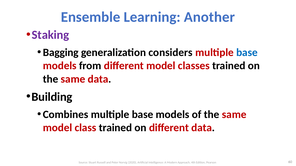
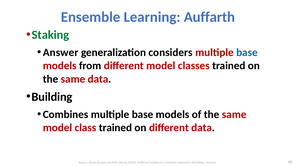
Another: Another -> Auffarth
Staking colour: purple -> green
Bagging: Bagging -> Answer
